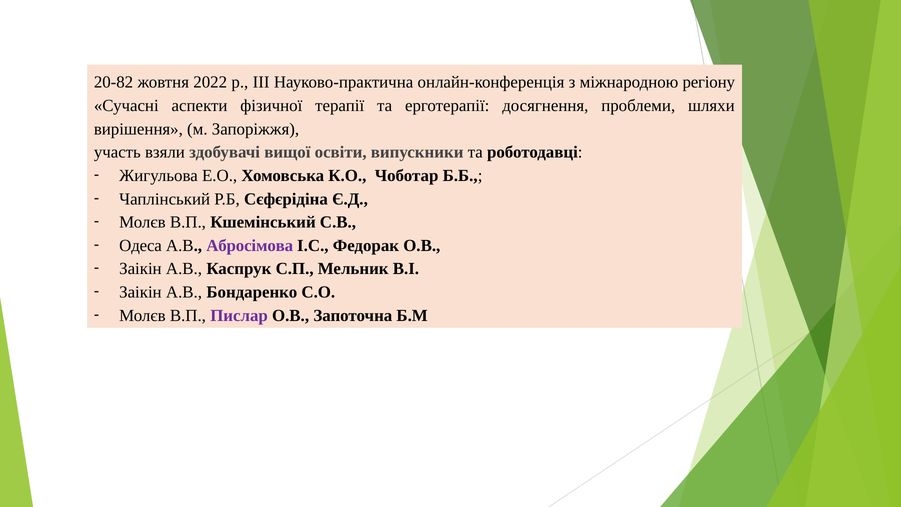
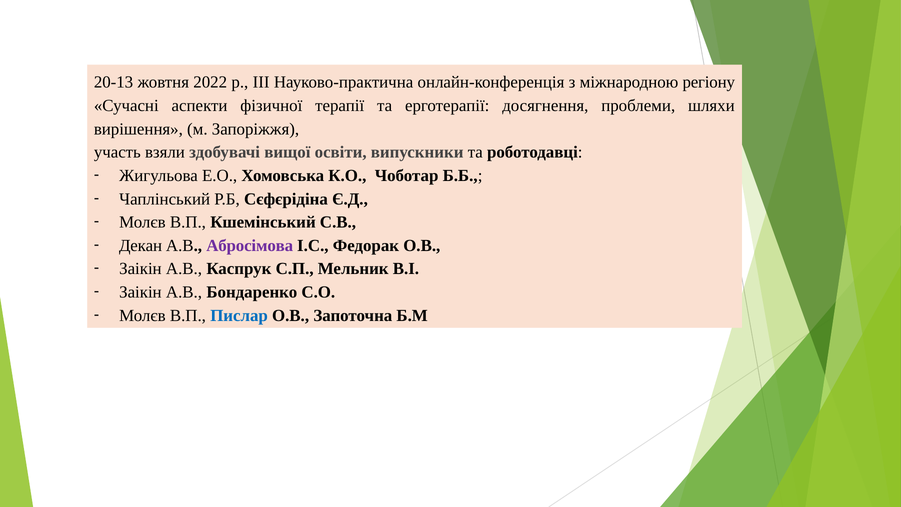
20-82: 20-82 -> 20-13
Одеса: Одеса -> Декан
Пислар colour: purple -> blue
